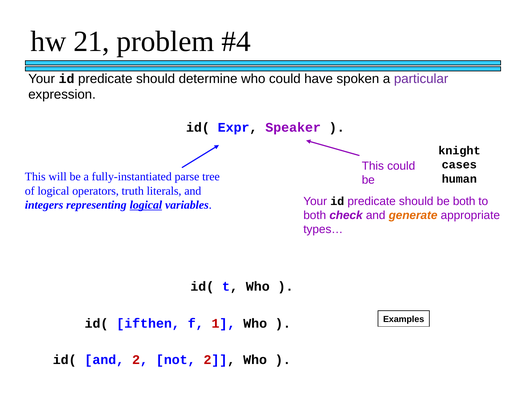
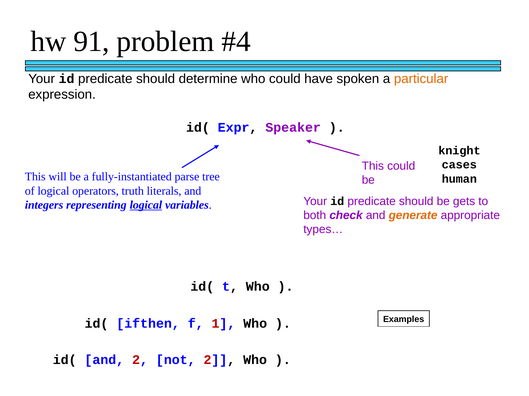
21: 21 -> 91
particular colour: purple -> orange
be both: both -> gets
